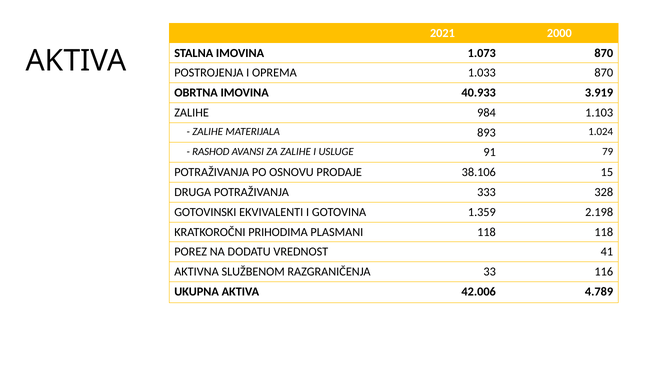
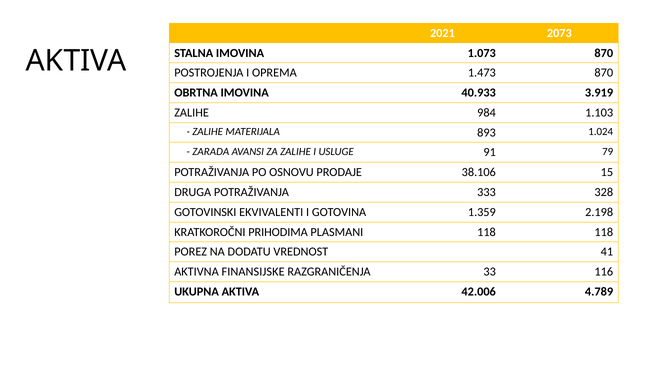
2000: 2000 -> 2073
1.033: 1.033 -> 1.473
RASHOD: RASHOD -> ZARADA
SLUŽBENOM: SLUŽBENOM -> FINANSIJSKE
